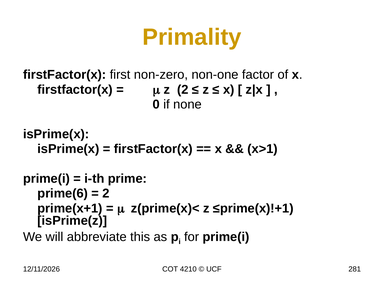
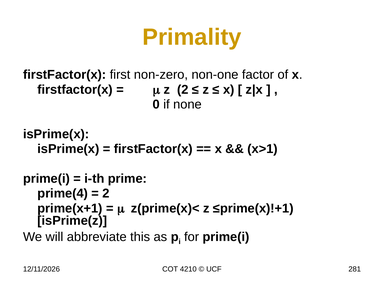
prime(6: prime(6 -> prime(4
